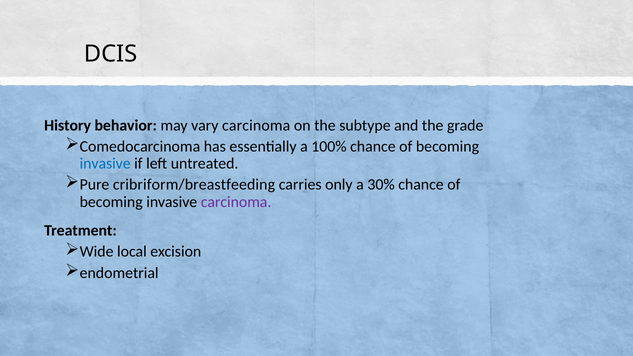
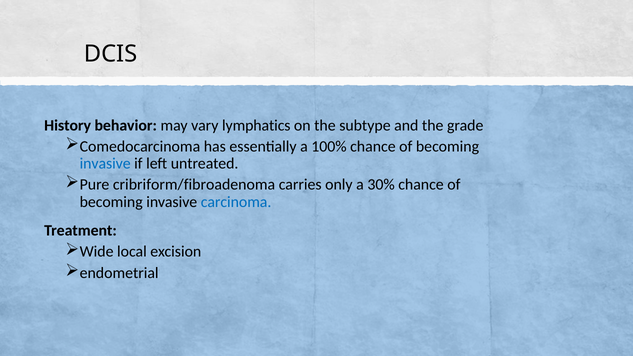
vary carcinoma: carcinoma -> lymphatics
cribriform/breastfeeding: cribriform/breastfeeding -> cribriform/fibroadenoma
carcinoma at (236, 202) colour: purple -> blue
